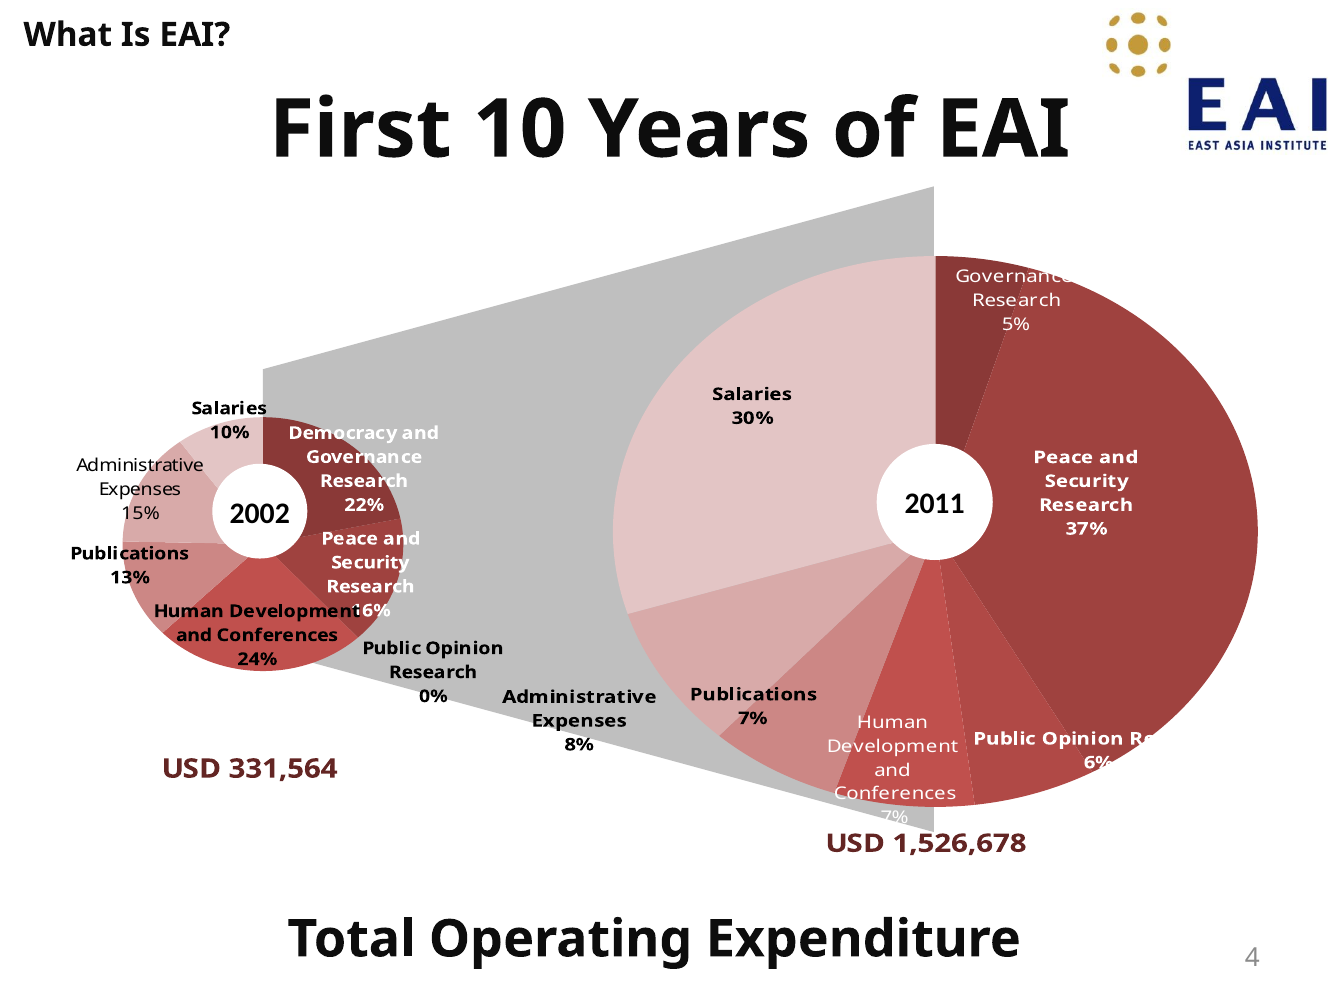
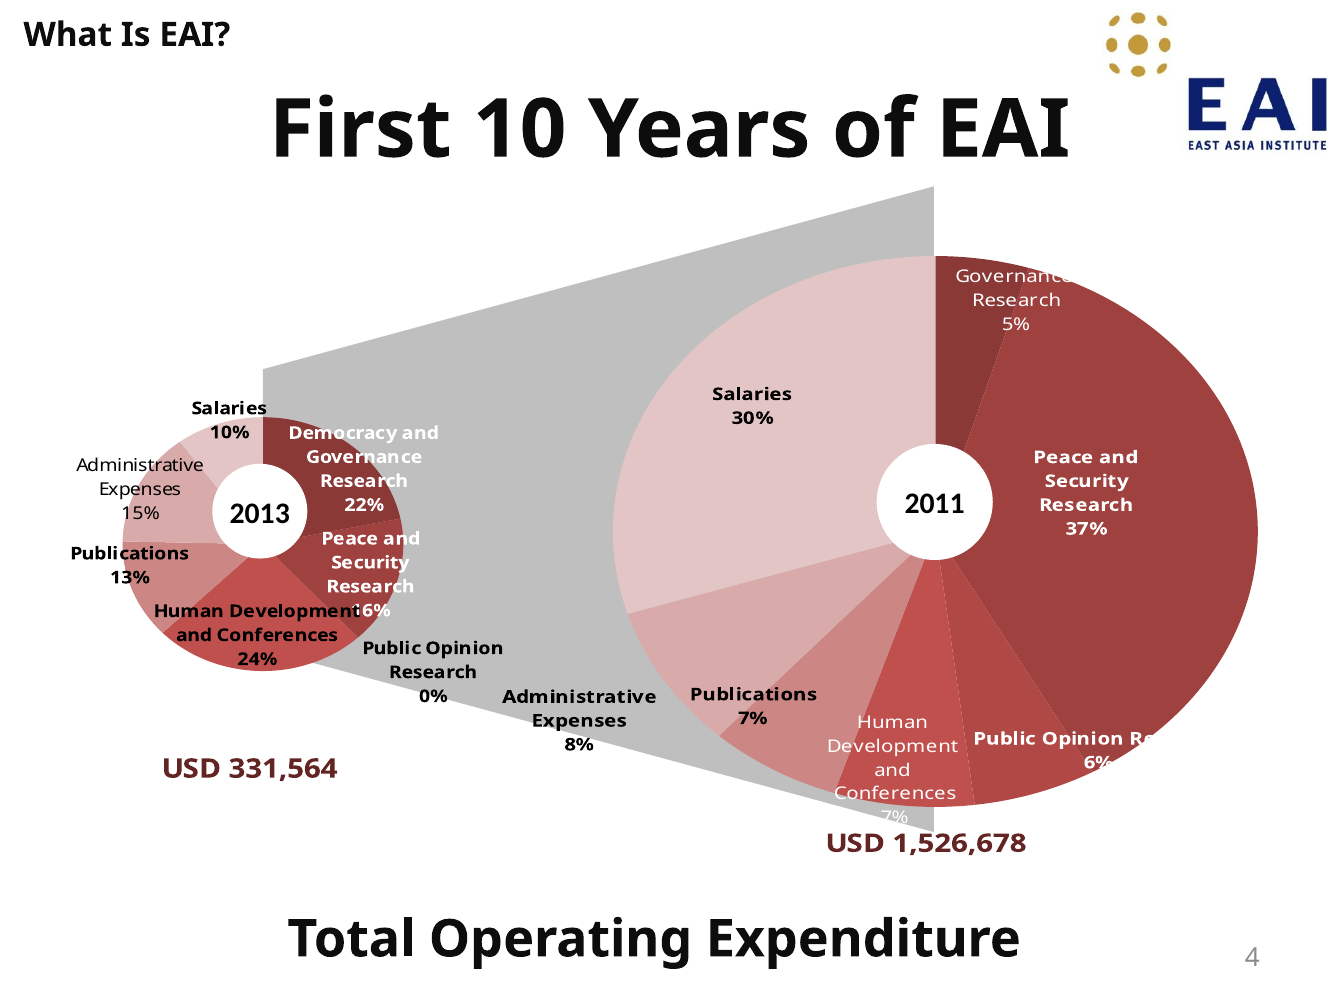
2002: 2002 -> 2013
